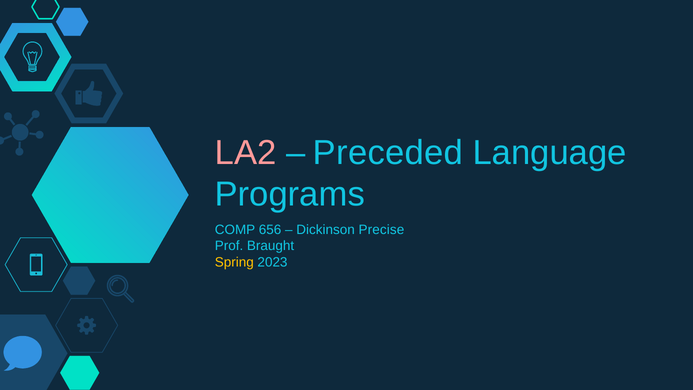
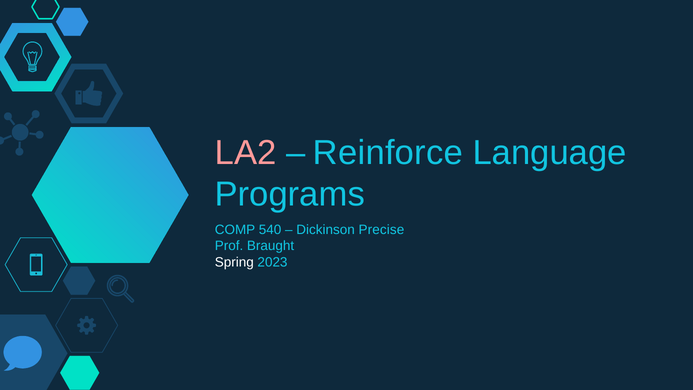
Preceded: Preceded -> Reinforce
656: 656 -> 540
Spring colour: yellow -> white
